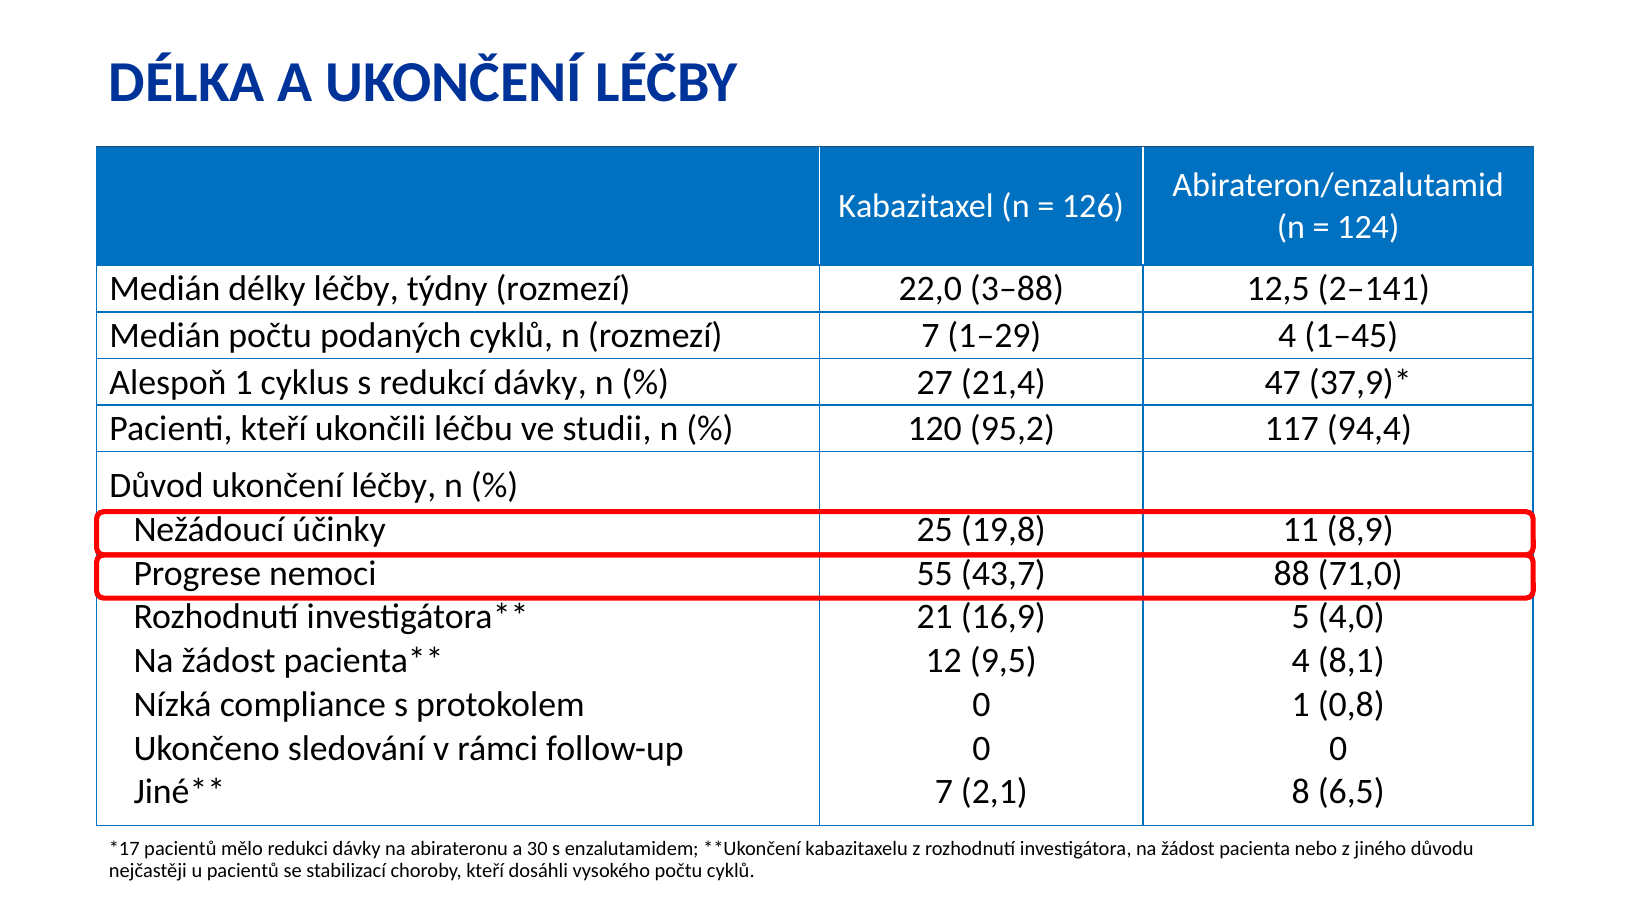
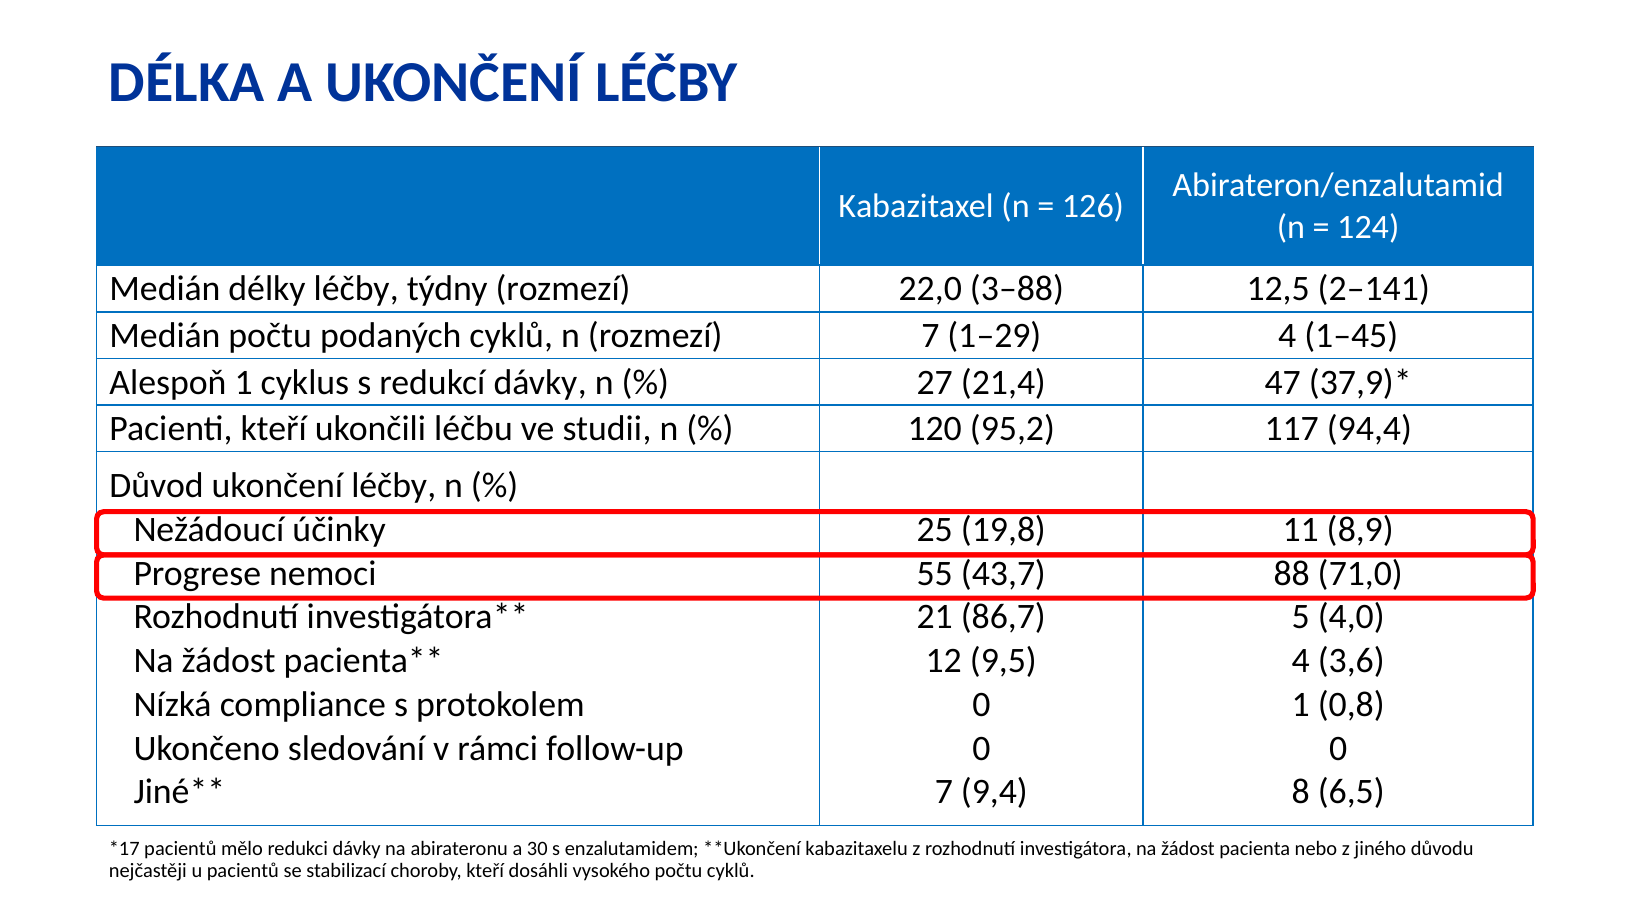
16,9: 16,9 -> 86,7
8,1: 8,1 -> 3,6
2,1: 2,1 -> 9,4
